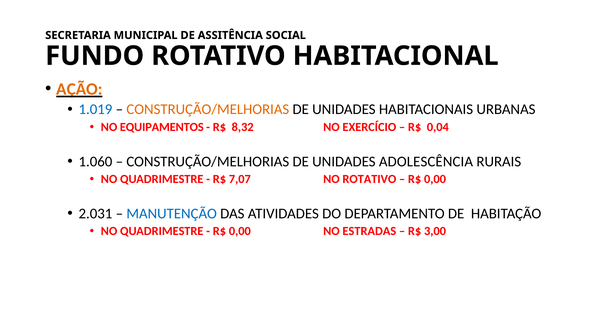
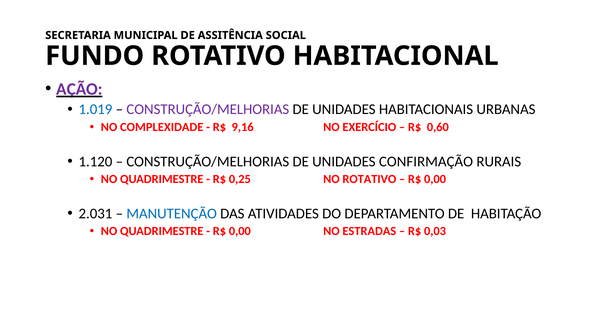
AÇÃO colour: orange -> purple
CONSTRUÇÃO/MELHORIAS at (208, 109) colour: orange -> purple
EQUIPAMENTOS: EQUIPAMENTOS -> COMPLEXIDADE
8,32: 8,32 -> 9,16
0,04: 0,04 -> 0,60
1.060: 1.060 -> 1.120
ADOLESCÊNCIA: ADOLESCÊNCIA -> CONFIRMAÇÃO
7,07: 7,07 -> 0,25
3,00: 3,00 -> 0,03
